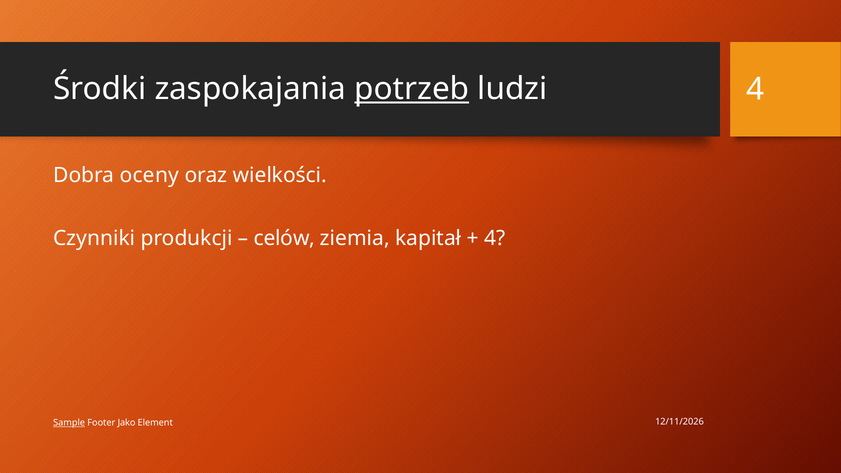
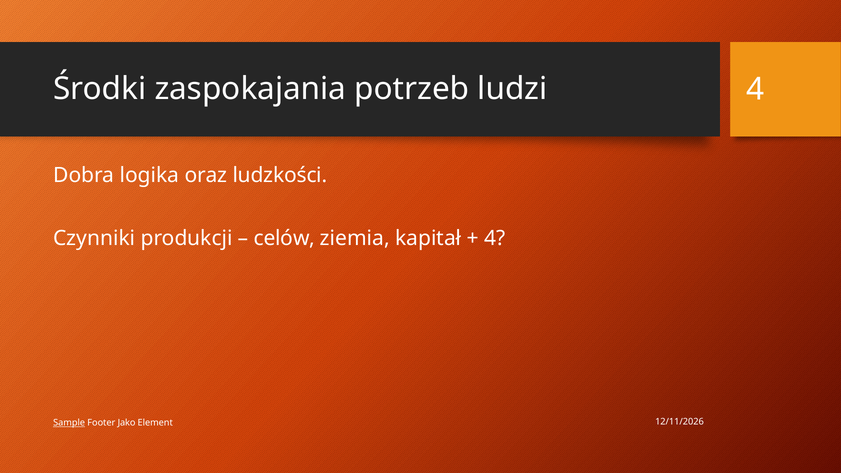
potrzeb underline: present -> none
oceny: oceny -> logika
wielkości: wielkości -> ludzkości
